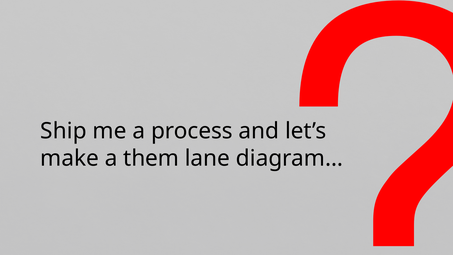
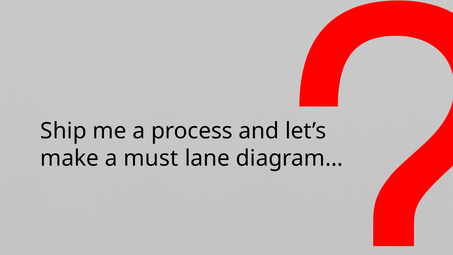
them: them -> must
